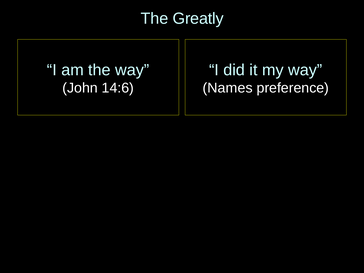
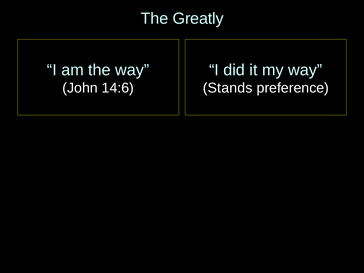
Names: Names -> Stands
